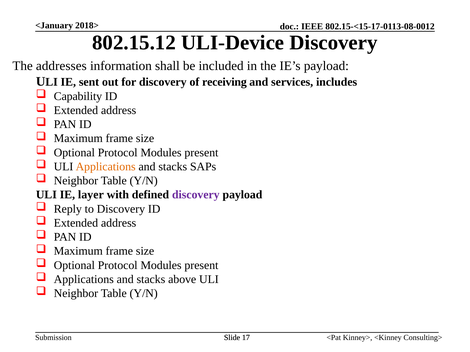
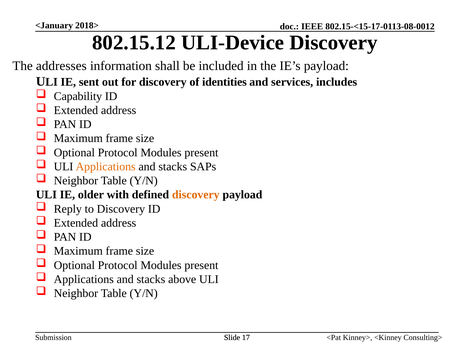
receiving: receiving -> identities
layer: layer -> older
discovery at (196, 195) colour: purple -> orange
